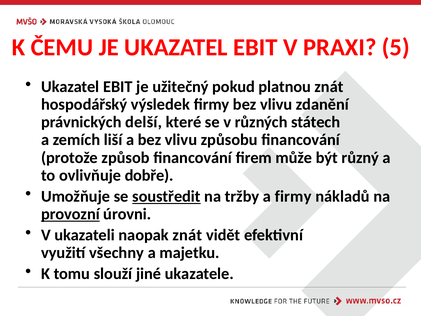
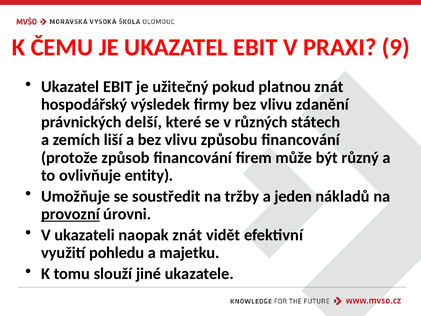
5: 5 -> 9
dobře: dobře -> entity
soustředit underline: present -> none
a firmy: firmy -> jeden
všechny: všechny -> pohledu
